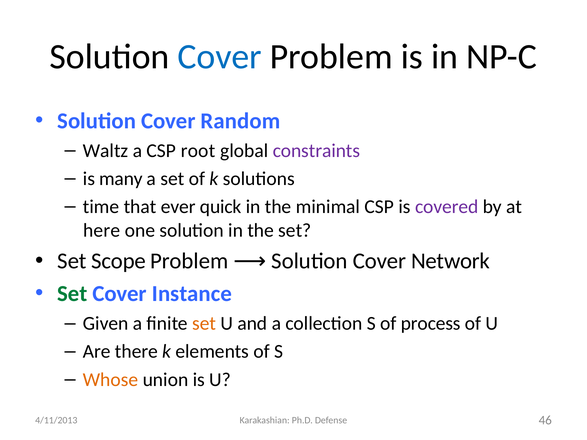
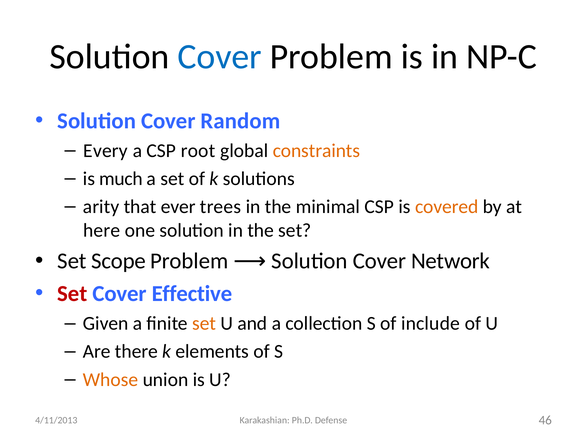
Waltz: Waltz -> Every
constraints colour: purple -> orange
many: many -> much
time: time -> arity
quick: quick -> trees
covered colour: purple -> orange
Set at (72, 294) colour: green -> red
Instance: Instance -> Effective
process: process -> include
